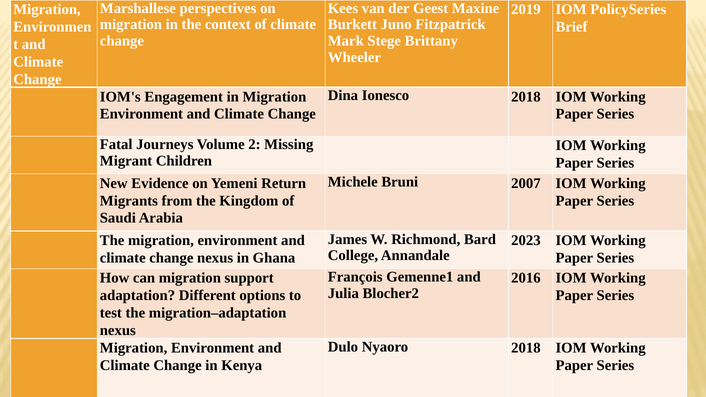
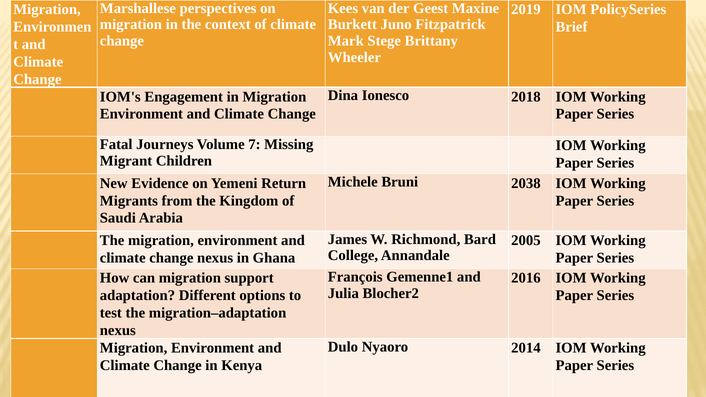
2: 2 -> 7
2007: 2007 -> 2038
2023: 2023 -> 2005
Nyaoro 2018: 2018 -> 2014
